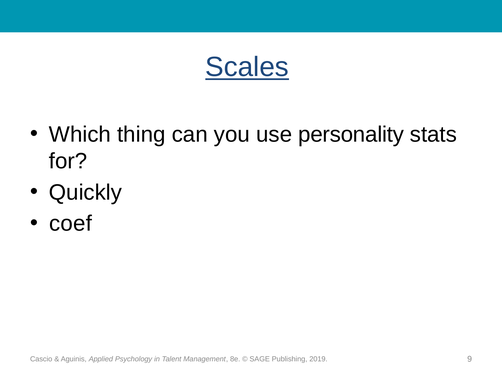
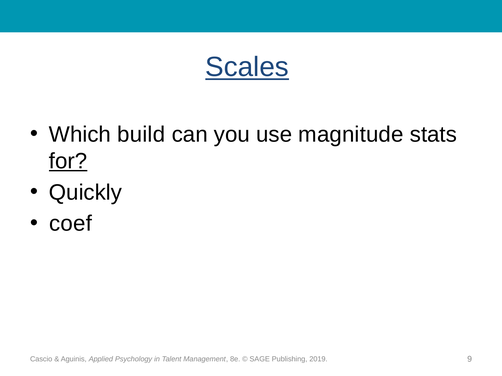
thing: thing -> build
personality: personality -> magnitude
for underline: none -> present
